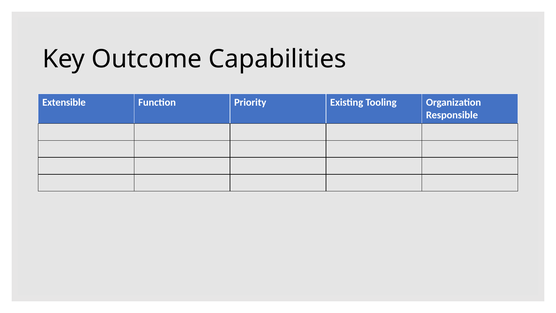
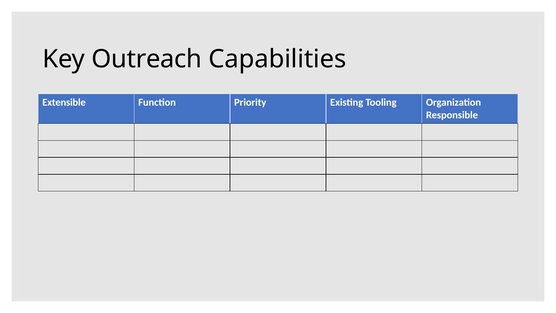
Outcome: Outcome -> Outreach
